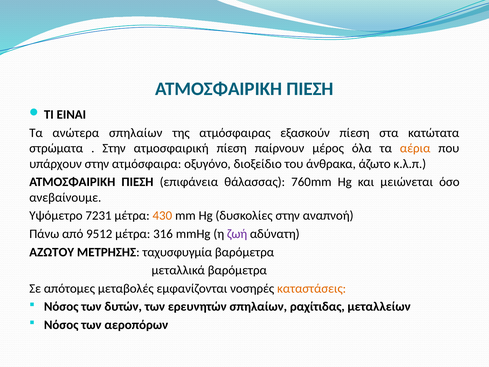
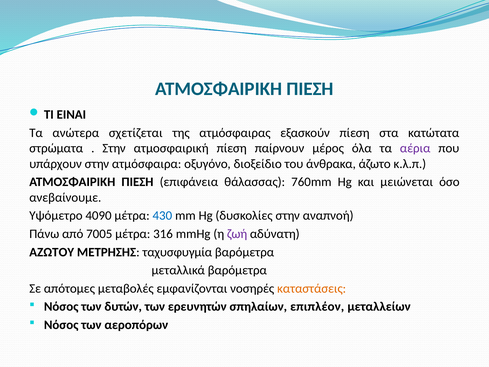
ανώτερα σπηλαίων: σπηλαίων -> σχετίζεται
αέρια colour: orange -> purple
7231: 7231 -> 4090
430 colour: orange -> blue
9512: 9512 -> 7005
ραχίτιδας: ραχίτιδας -> επιπλέον
